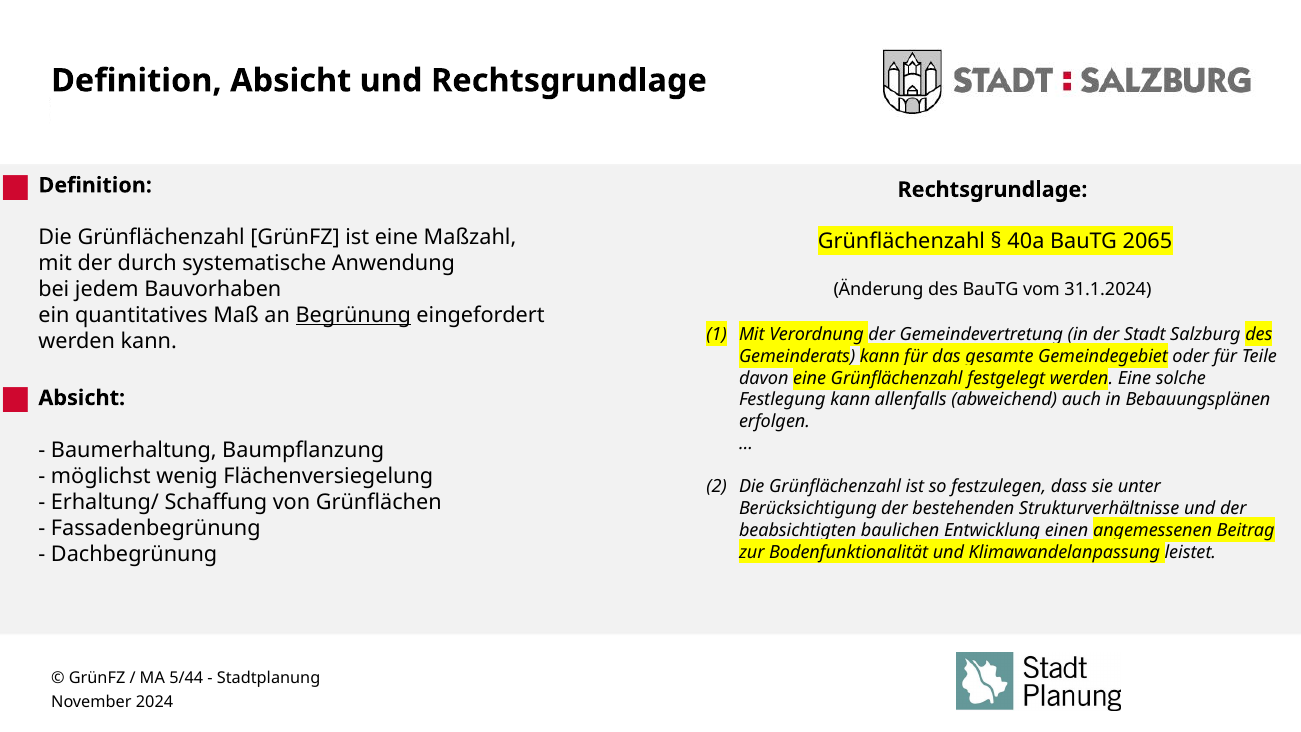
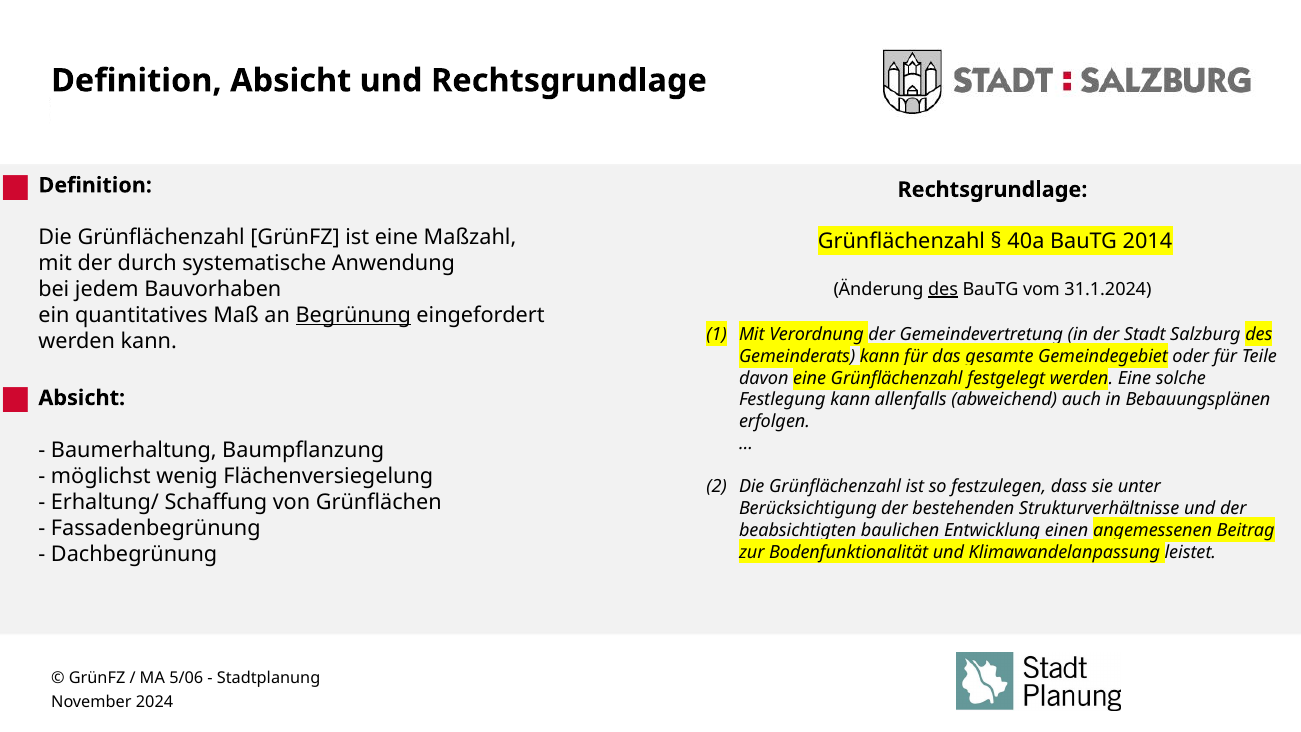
2065: 2065 -> 2014
des at (943, 289) underline: none -> present
5/44: 5/44 -> 5/06
